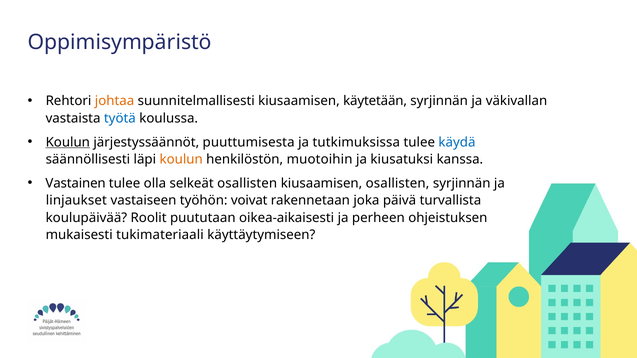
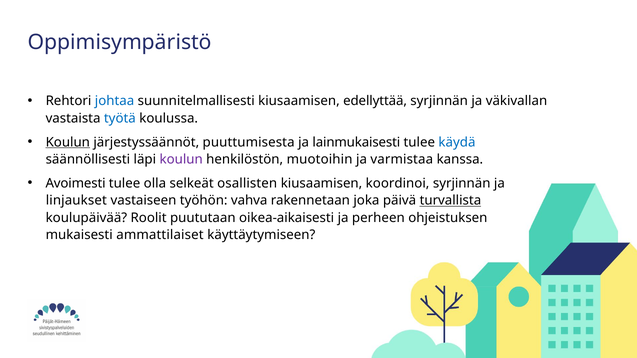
johtaa colour: orange -> blue
käytetään: käytetään -> edellyttää
tutkimuksissa: tutkimuksissa -> lainmukaisesti
koulun at (181, 160) colour: orange -> purple
kiusatuksi: kiusatuksi -> varmistaa
Vastainen: Vastainen -> Avoimesti
kiusaamisen osallisten: osallisten -> koordinoi
voivat: voivat -> vahva
turvallista underline: none -> present
tukimateriaali: tukimateriaali -> ammattilaiset
